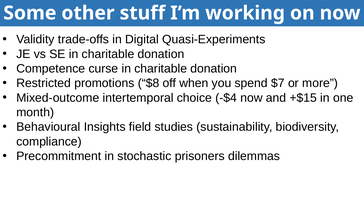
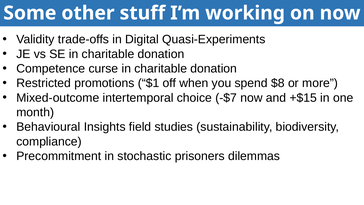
$8: $8 -> $1
$7: $7 -> $8
-$4: -$4 -> -$7
